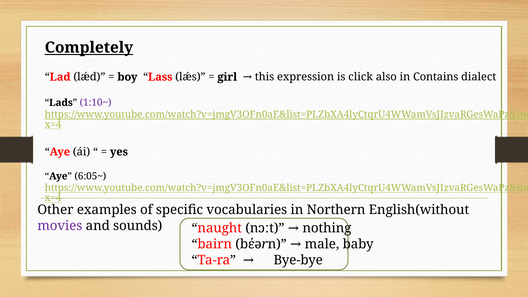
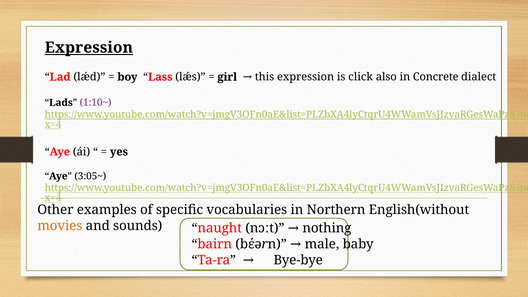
Completely at (89, 48): Completely -> Expression
Contains: Contains -> Concrete
6:05~: 6:05~ -> 3:05~
movies colour: purple -> orange
